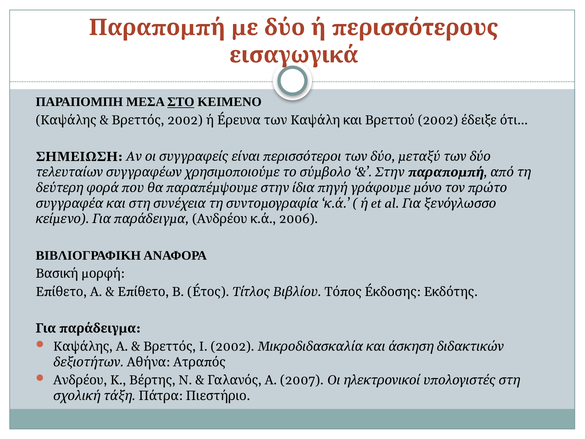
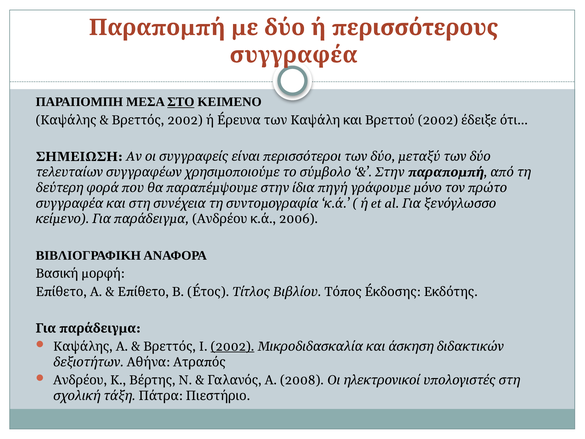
εισαγωγικά: εισαγωγικά -> συγγραφέα
2002 at (232, 346) underline: none -> present
2007: 2007 -> 2008
